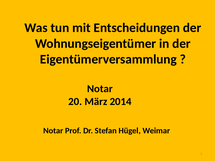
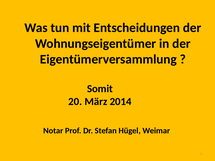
Notar at (100, 89): Notar -> Somit
